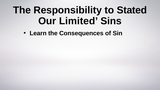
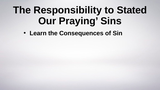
Limited: Limited -> Praying
